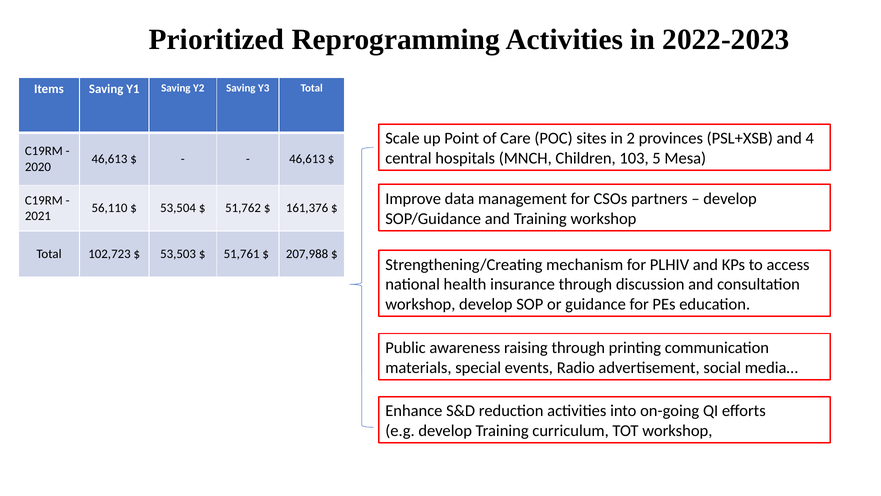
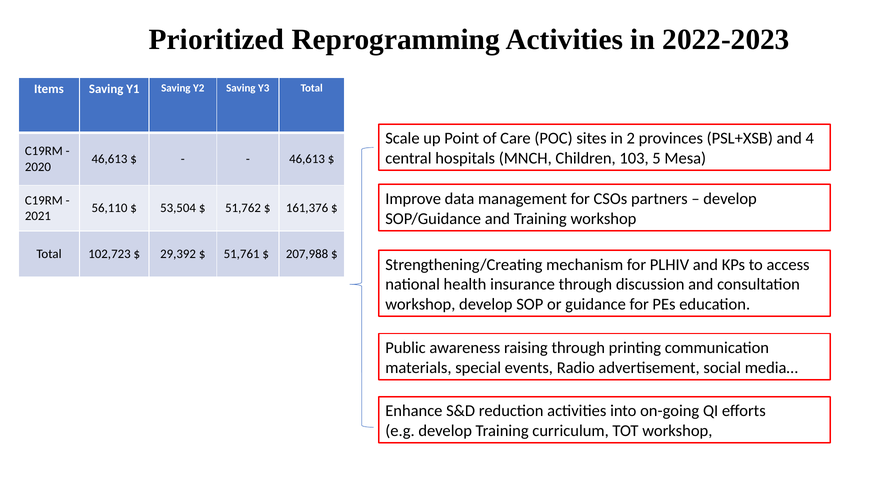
53,503: 53,503 -> 29,392
